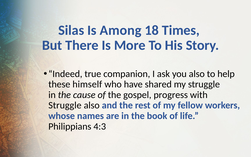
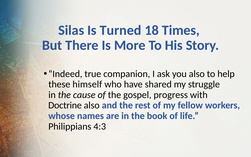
Among: Among -> Turned
Struggle at (65, 105): Struggle -> Doctrine
